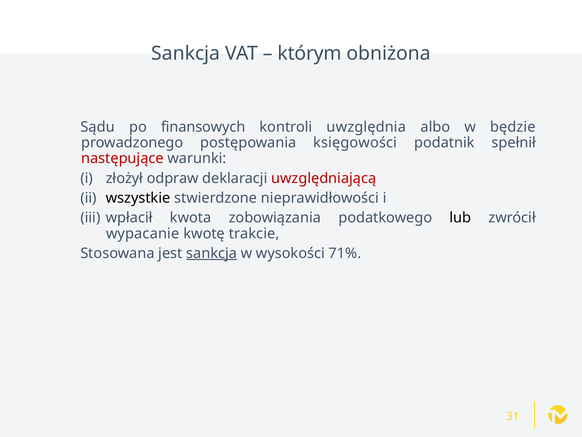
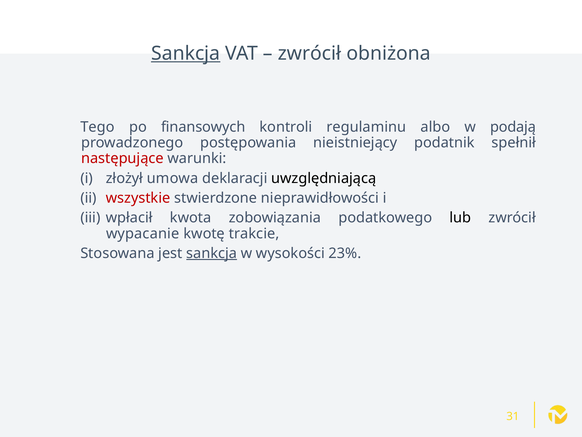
Sankcja at (186, 53) underline: none -> present
którym at (310, 53): którym -> zwrócił
Sądu: Sądu -> Tego
uwzględnia: uwzględnia -> regulaminu
będzie: będzie -> podają
księgowości: księgowości -> nieistniejący
odpraw: odpraw -> umowa
uwzględniającą colour: red -> black
wszystkie colour: black -> red
71%: 71% -> 23%
